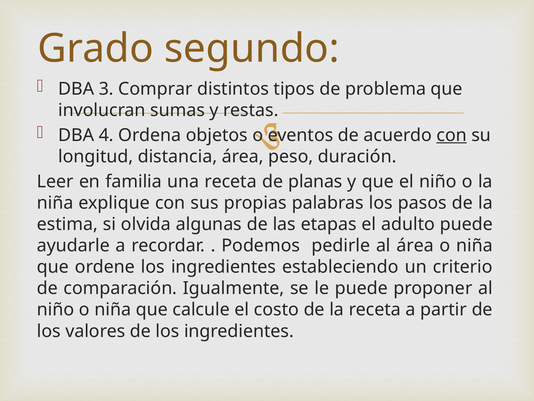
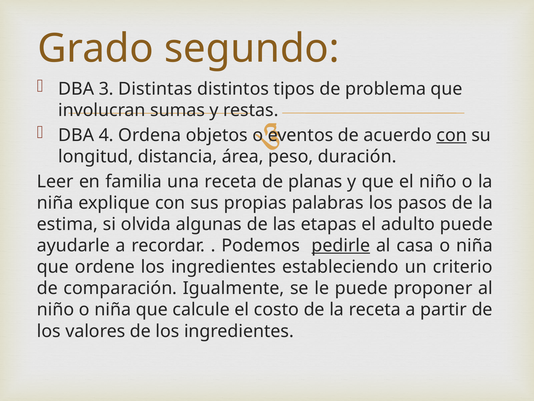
Comprar: Comprar -> Distintas
pedirle underline: none -> present
al área: área -> casa
